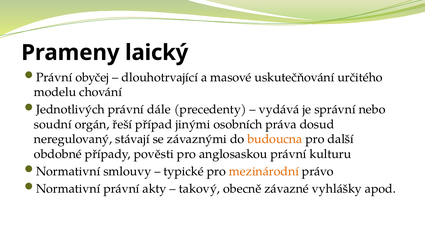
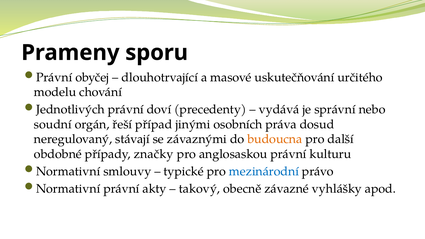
laický: laický -> sporu
dále: dále -> doví
pověsti: pověsti -> značky
mezinárodní colour: orange -> blue
